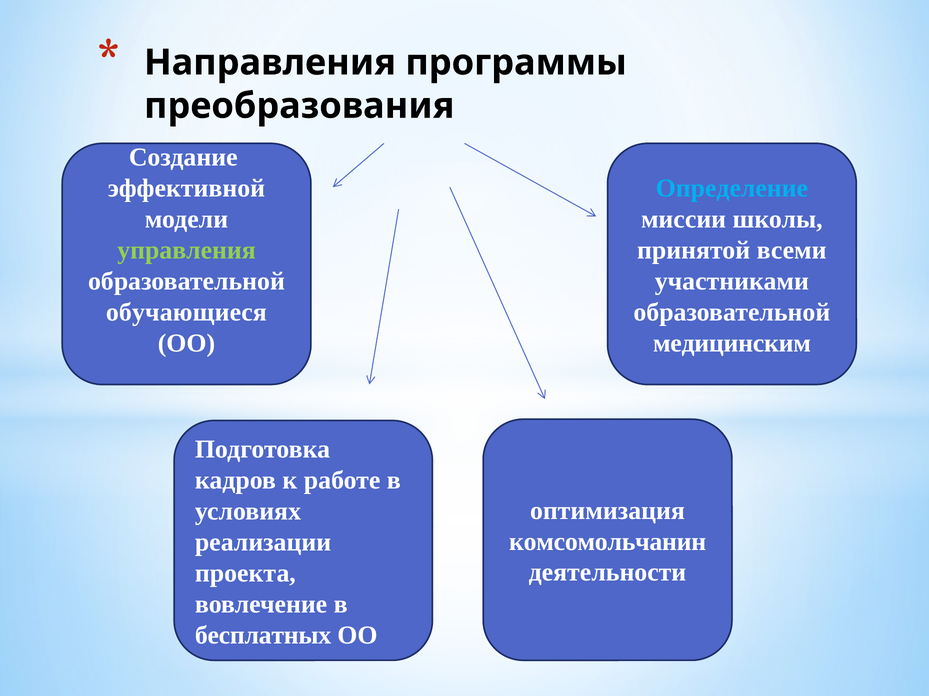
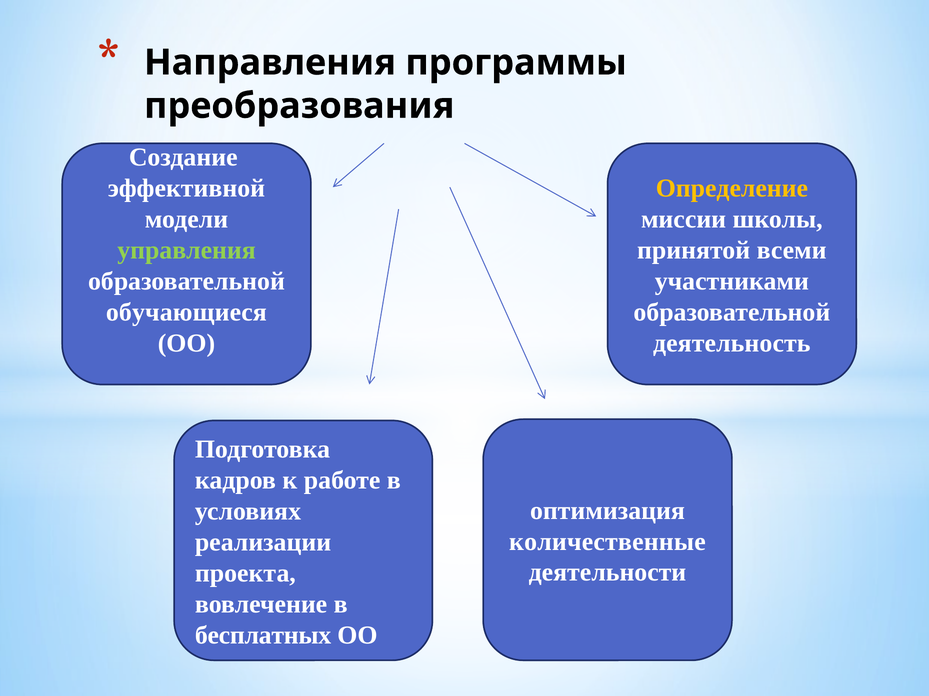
Определение colour: light blue -> yellow
медицинским: медицинским -> деятельность
комсомольчанин: комсомольчанин -> количественные
